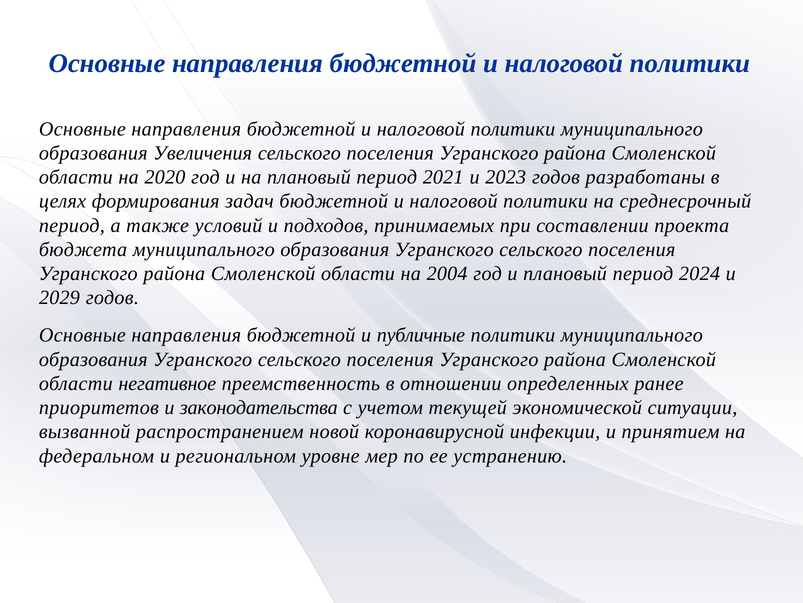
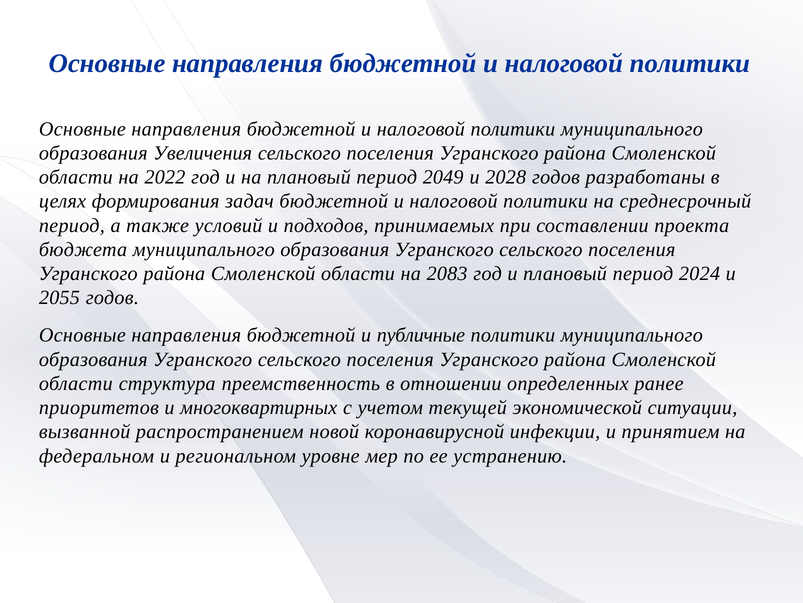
2020: 2020 -> 2022
2021: 2021 -> 2049
2023: 2023 -> 2028
2004: 2004 -> 2083
2029: 2029 -> 2055
негативное: негативное -> структура
законодательства: законодательства -> многоквартирных
